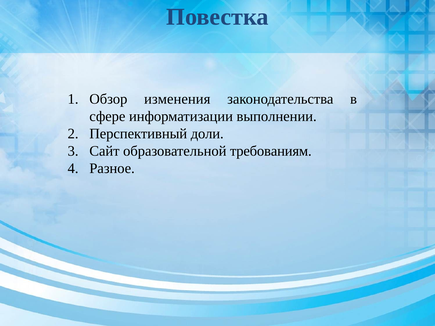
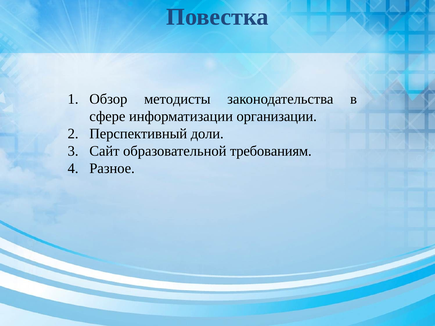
изменения: изменения -> методисты
выполнении: выполнении -> организации
